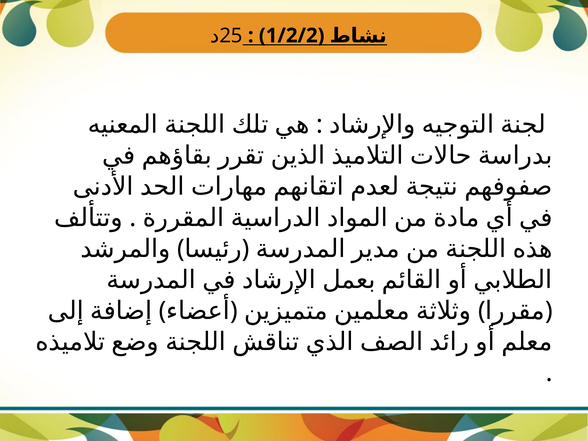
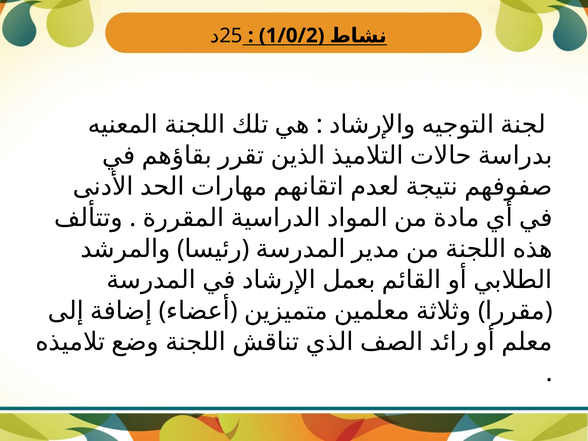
1/2/2: 1/2/2 -> 1/0/2
